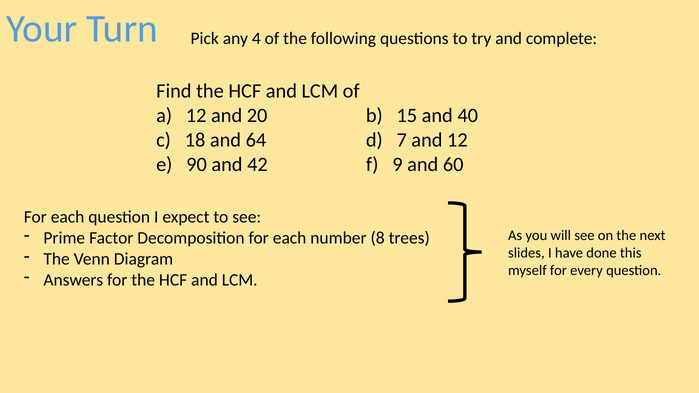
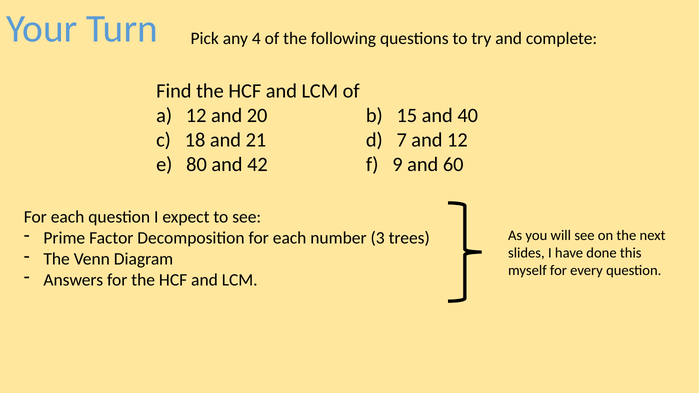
64: 64 -> 21
90: 90 -> 80
8: 8 -> 3
